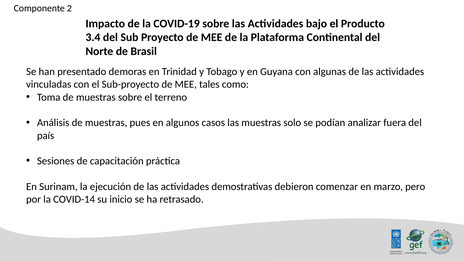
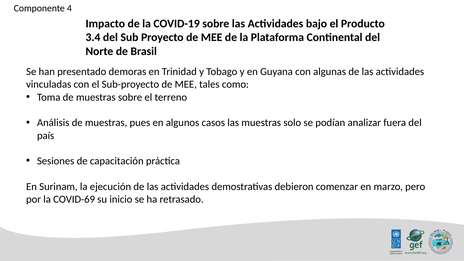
2: 2 -> 4
COVID-14: COVID-14 -> COVID-69
